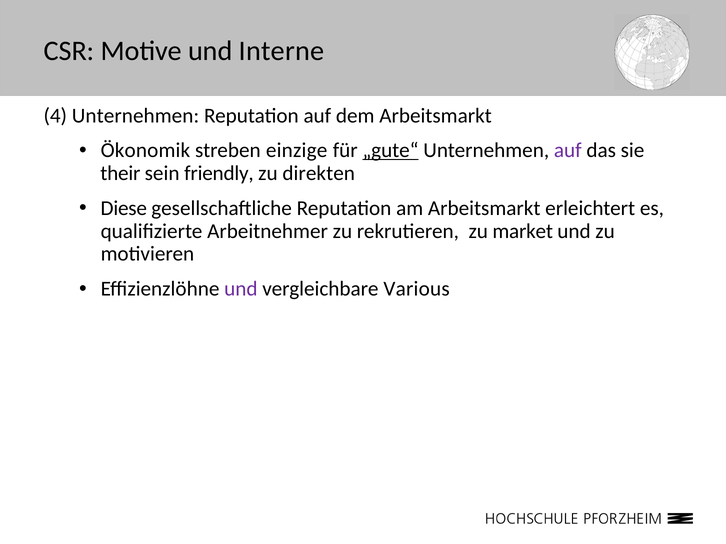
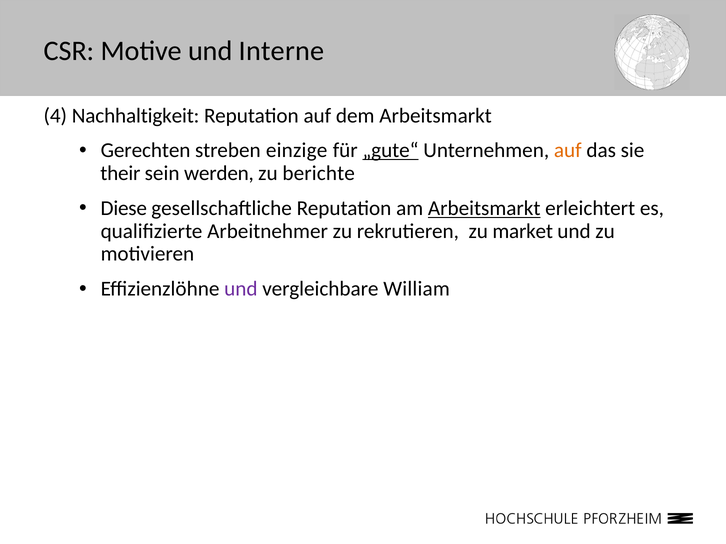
4 Unternehmen: Unternehmen -> Nachhaltigkeit
Ökonomik: Ökonomik -> Gerechten
auf at (568, 151) colour: purple -> orange
friendly: friendly -> werden
direkten: direkten -> berichte
Arbeitsmarkt at (484, 208) underline: none -> present
Various: Various -> William
